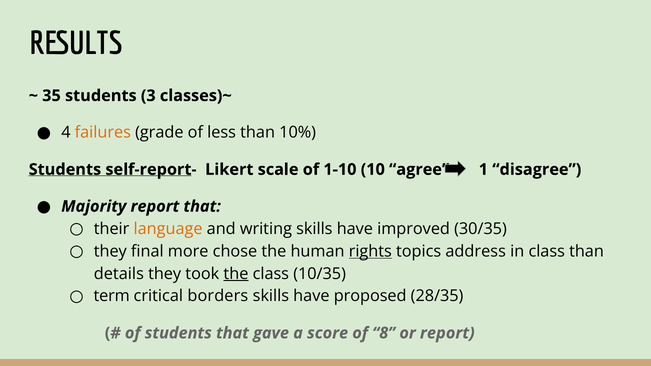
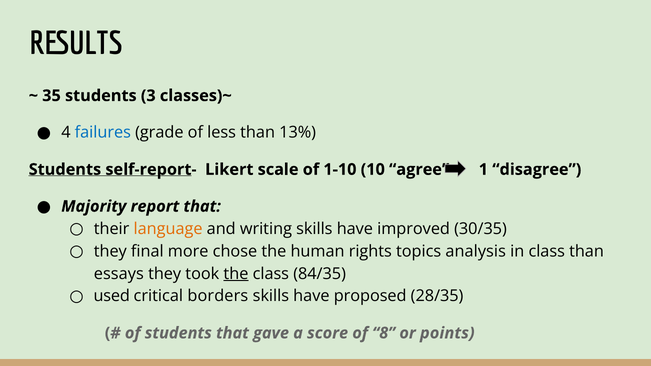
failures colour: orange -> blue
10%: 10% -> 13%
rights underline: present -> none
address: address -> analysis
details: details -> essays
10/35: 10/35 -> 84/35
term: term -> used
or report: report -> points
